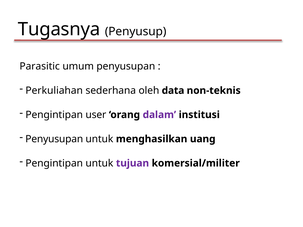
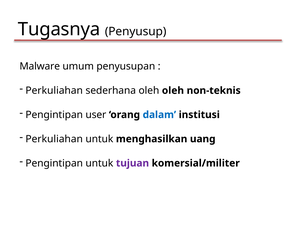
Parasitic: Parasitic -> Malware
oleh data: data -> oleh
dalam colour: purple -> blue
Penyusupan at (54, 139): Penyusupan -> Perkuliahan
